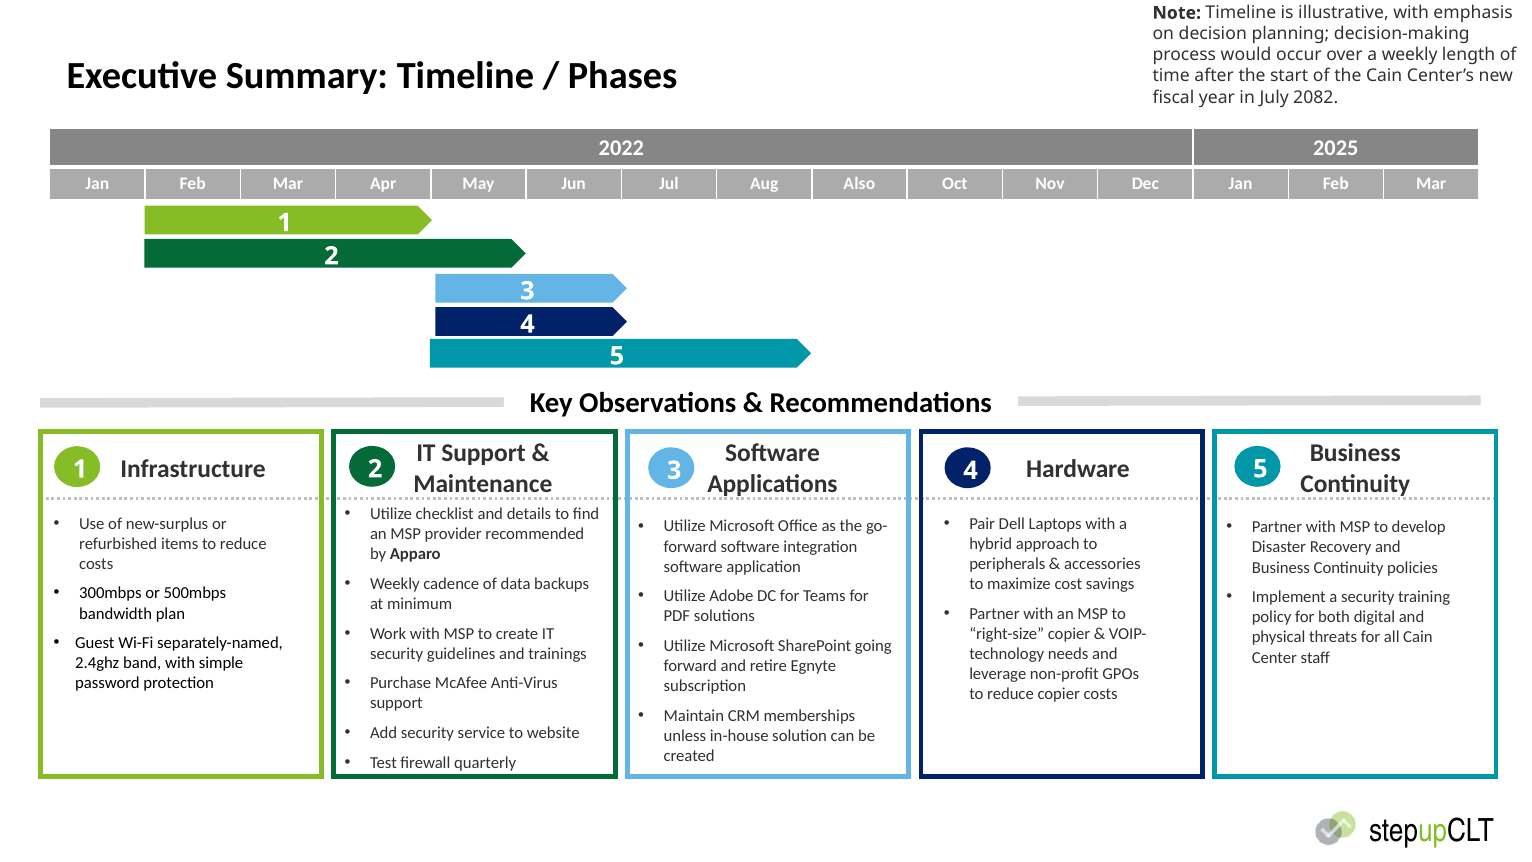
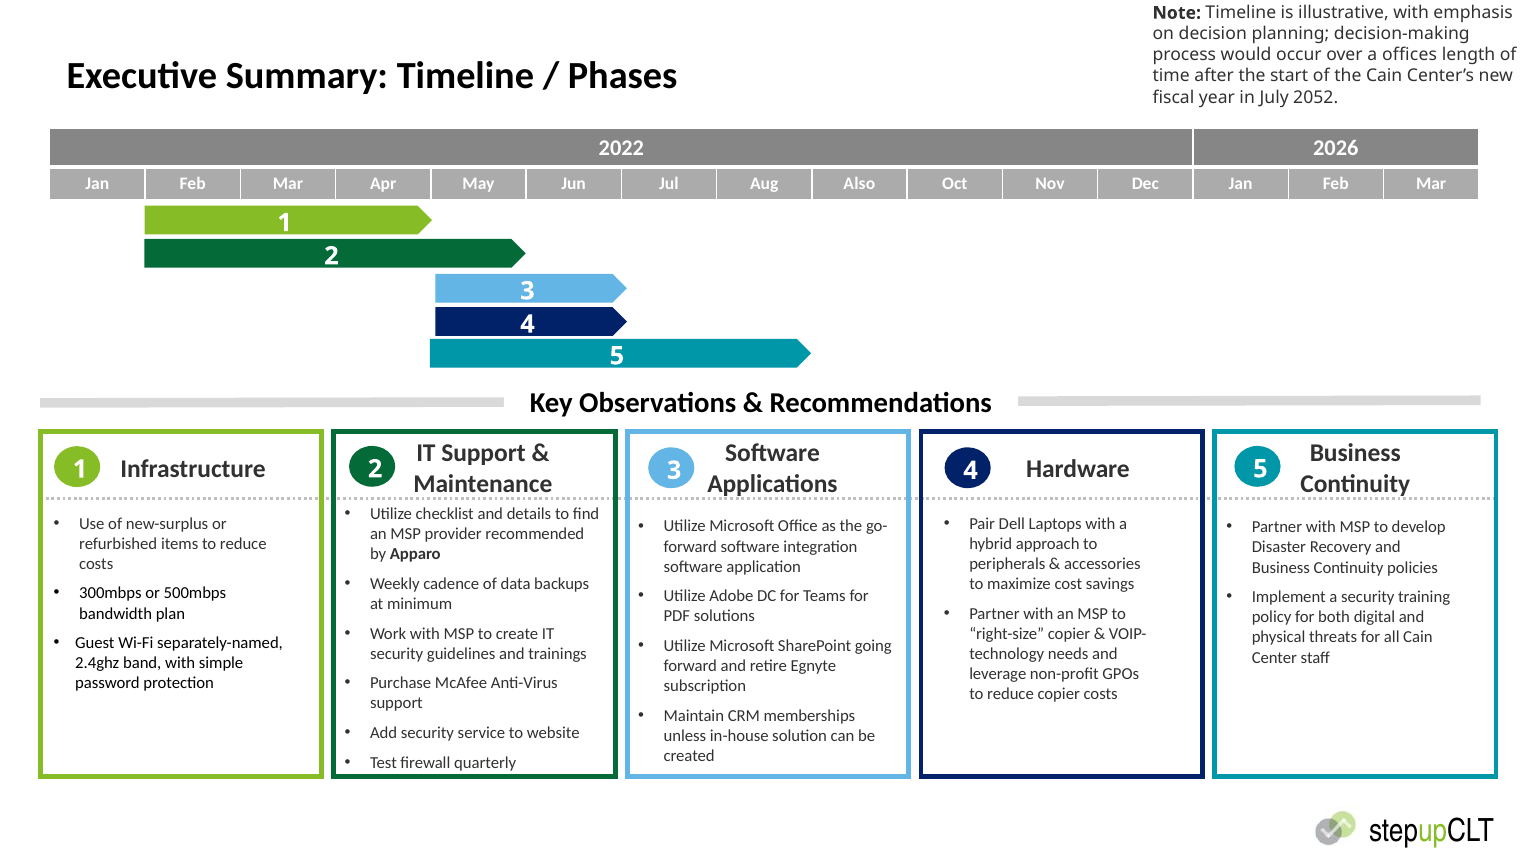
a weekly: weekly -> offices
2082: 2082 -> 2052
2025: 2025 -> 2026
